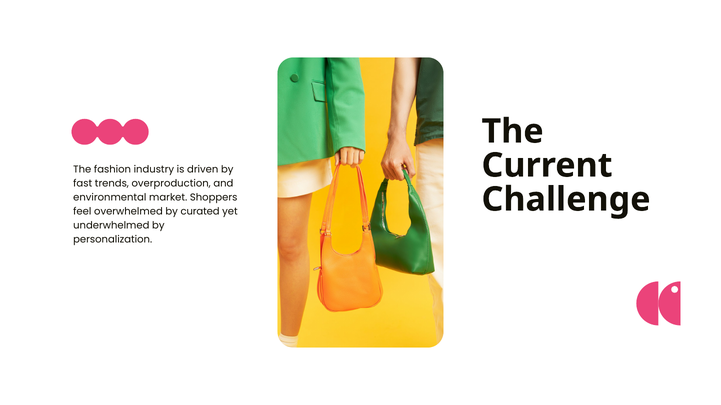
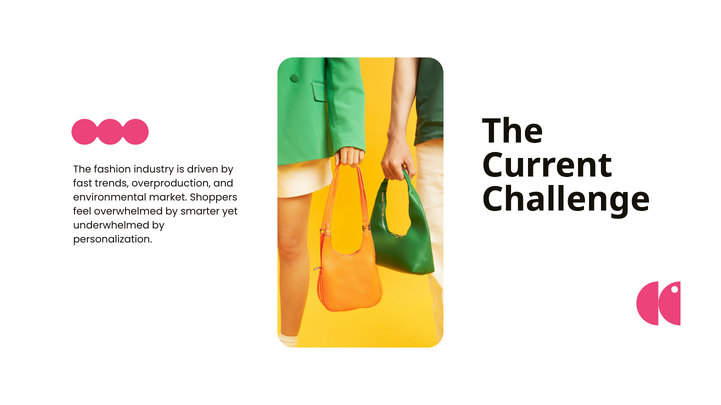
curated: curated -> smarter
